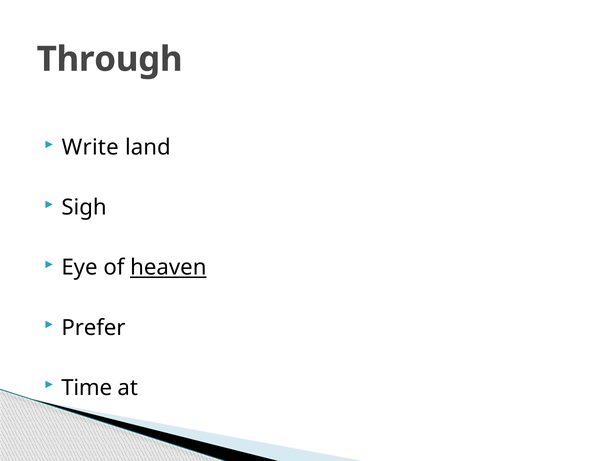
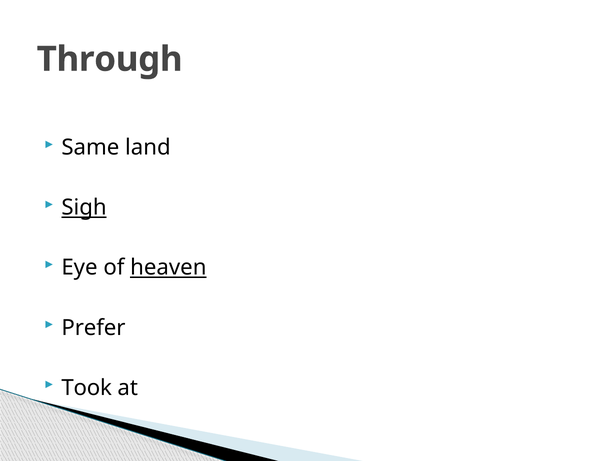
Write: Write -> Same
Sigh underline: none -> present
Time: Time -> Took
